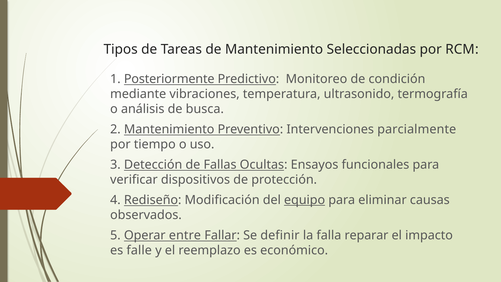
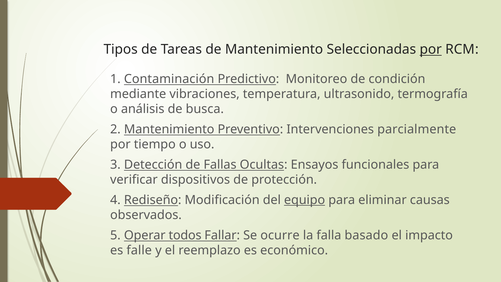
por at (431, 49) underline: none -> present
Posteriormente: Posteriormente -> Contaminación
entre: entre -> todos
definir: definir -> ocurre
reparar: reparar -> basado
